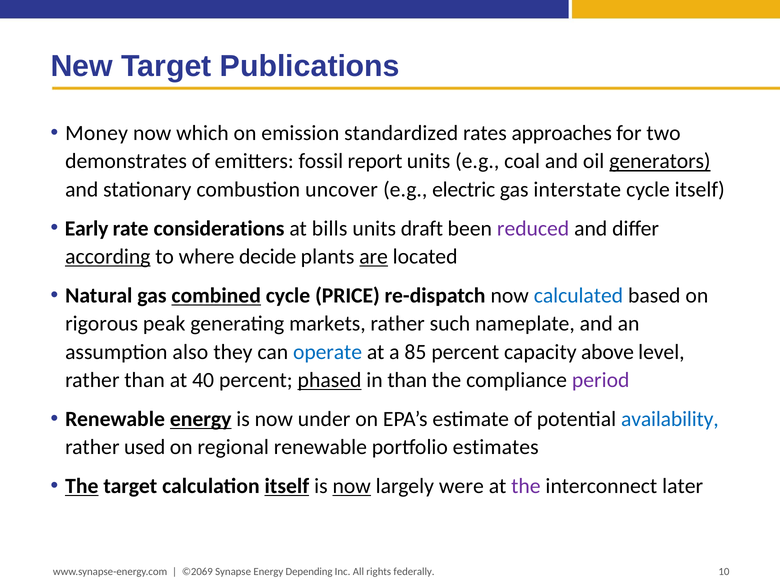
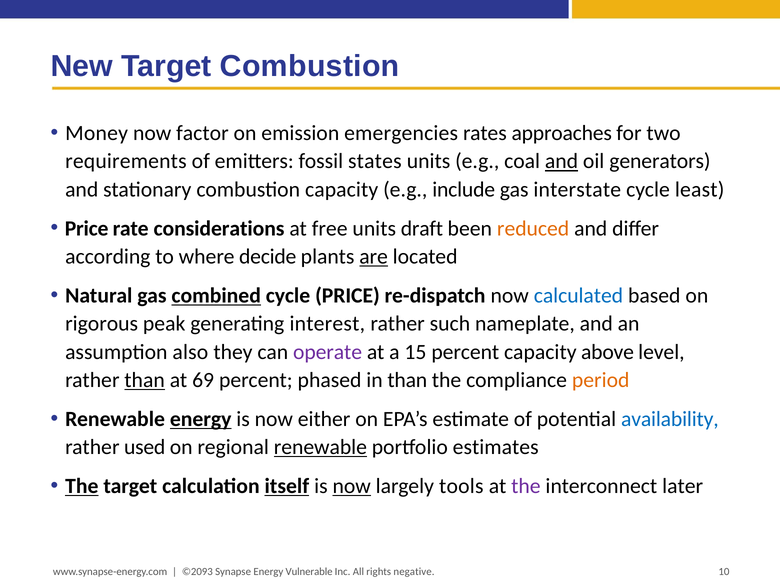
Target Publications: Publications -> Combustion
which: which -> factor
standardized: standardized -> emergencies
demonstrates: demonstrates -> requirements
report: report -> states
and at (562, 161) underline: none -> present
generators underline: present -> none
combustion uncover: uncover -> capacity
electric: electric -> include
cycle itself: itself -> least
Early at (87, 228): Early -> Price
bills: bills -> free
reduced colour: purple -> orange
according underline: present -> none
markets: markets -> interest
operate colour: blue -> purple
85: 85 -> 15
than at (145, 380) underline: none -> present
40: 40 -> 69
phased underline: present -> none
period colour: purple -> orange
under: under -> either
renewable at (320, 447) underline: none -> present
were: were -> tools
©2069: ©2069 -> ©2093
Depending: Depending -> Vulnerable
federally: federally -> negative
